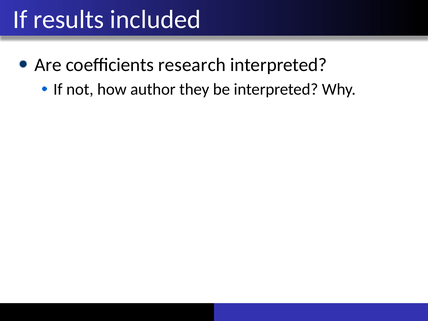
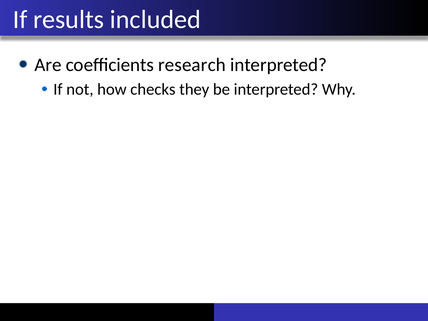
author: author -> checks
